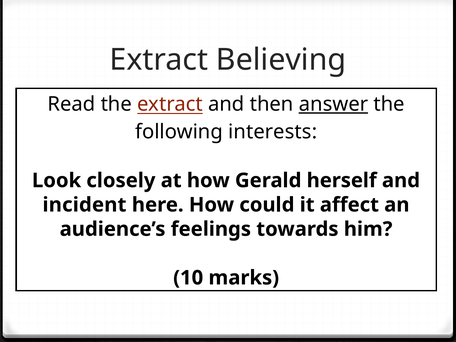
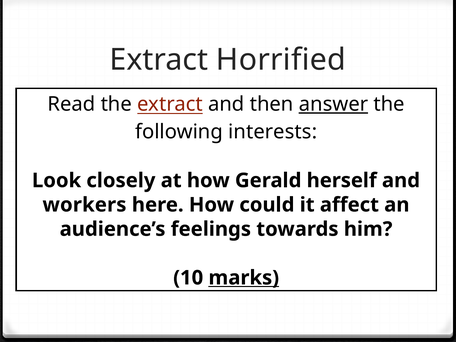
Believing: Believing -> Horrified
incident: incident -> workers
marks underline: none -> present
